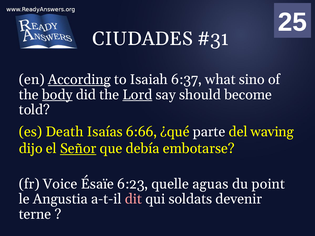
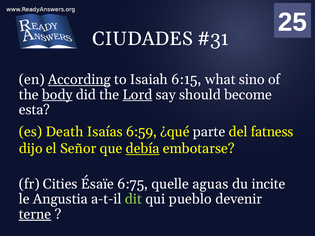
6:37: 6:37 -> 6:15
told: told -> esta
6:66: 6:66 -> 6:59
waving: waving -> fatness
Señor underline: present -> none
debía underline: none -> present
Voice: Voice -> Cities
6:23: 6:23 -> 6:75
point: point -> incite
dit colour: pink -> light green
soldats: soldats -> pueblo
terne underline: none -> present
